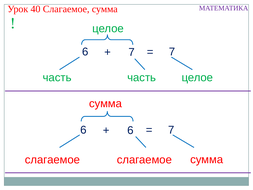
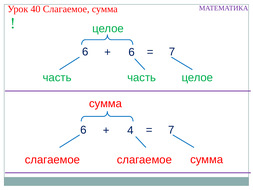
6 7: 7 -> 6
6 6: 6 -> 4
